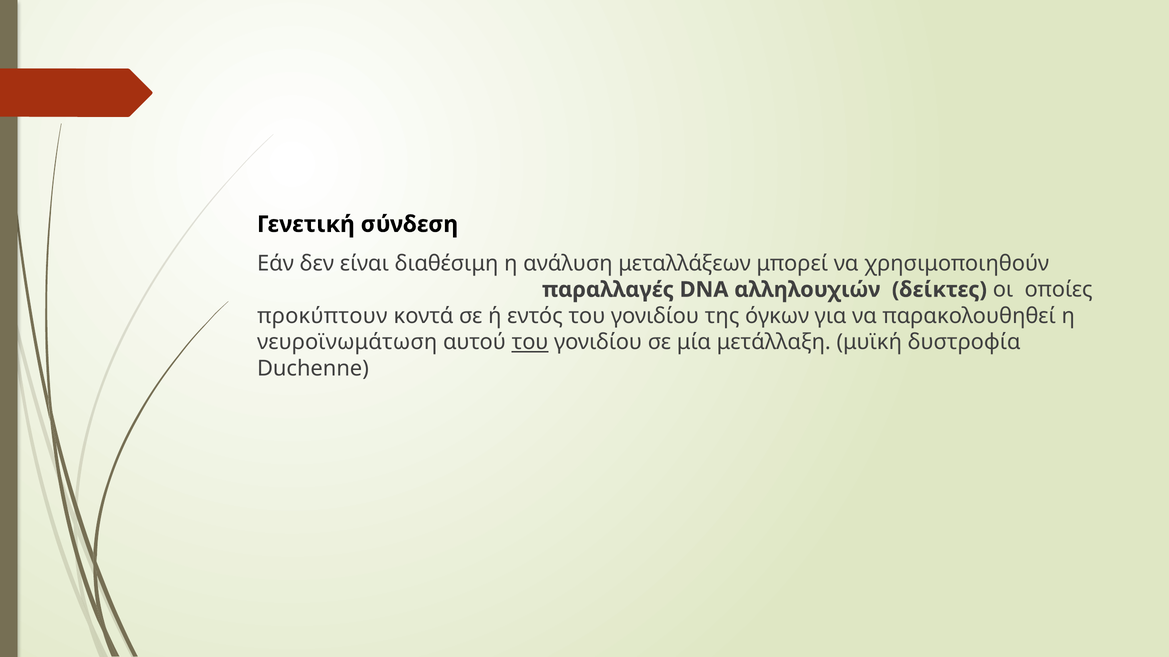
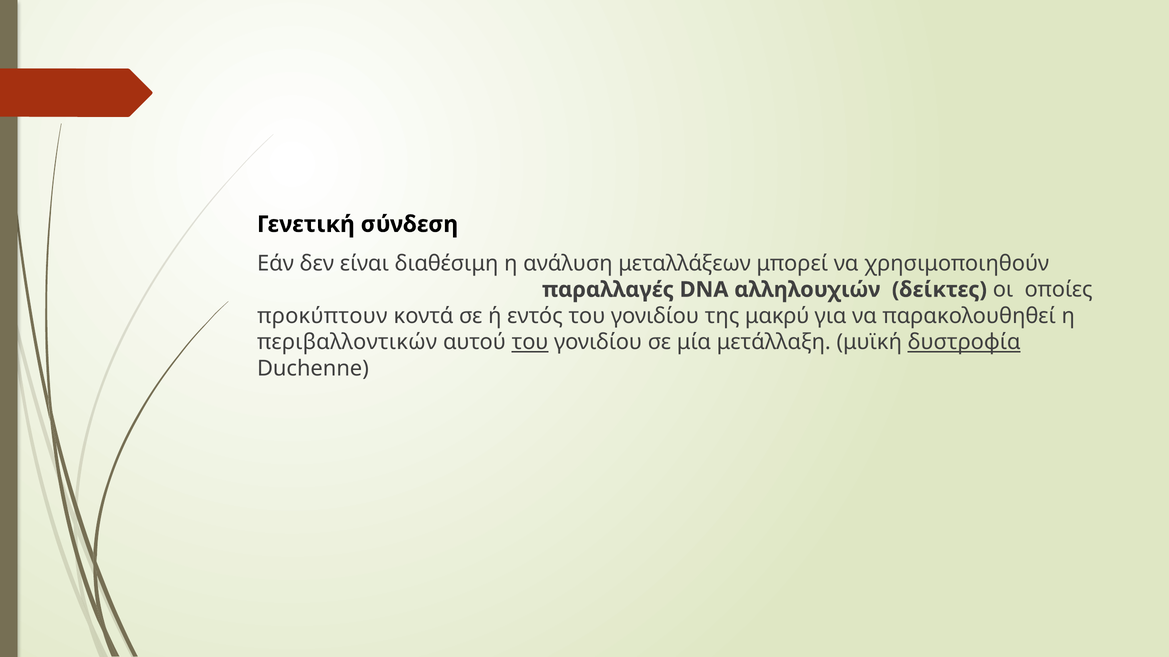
όγκων: όγκων -> μακρύ
νευροϊνωμάτωση: νευροϊνωμάτωση -> περιβαλλοντικών
δυστροφία underline: none -> present
